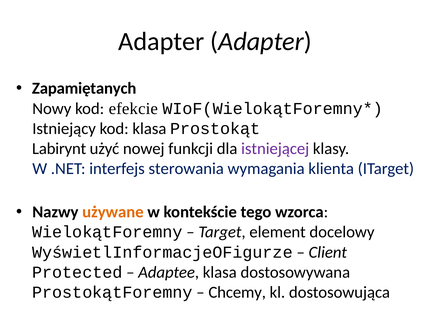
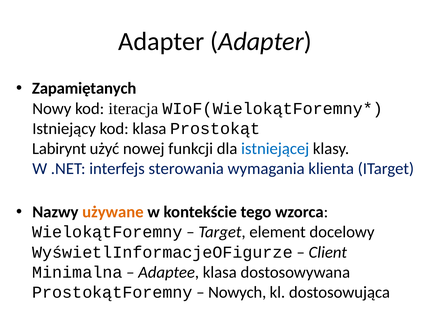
efekcie: efekcie -> iteracja
istniejącej colour: purple -> blue
Protected: Protected -> Minimalna
Chcemy: Chcemy -> Nowych
